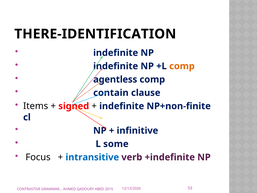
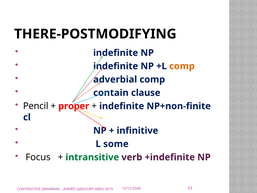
THERE-IDENTIFICATION: THERE-IDENTIFICATION -> THERE-POSTMODIFYING
agentless: agentless -> adverbial
Items: Items -> Pencil
signed: signed -> proper
intransitive colour: blue -> green
